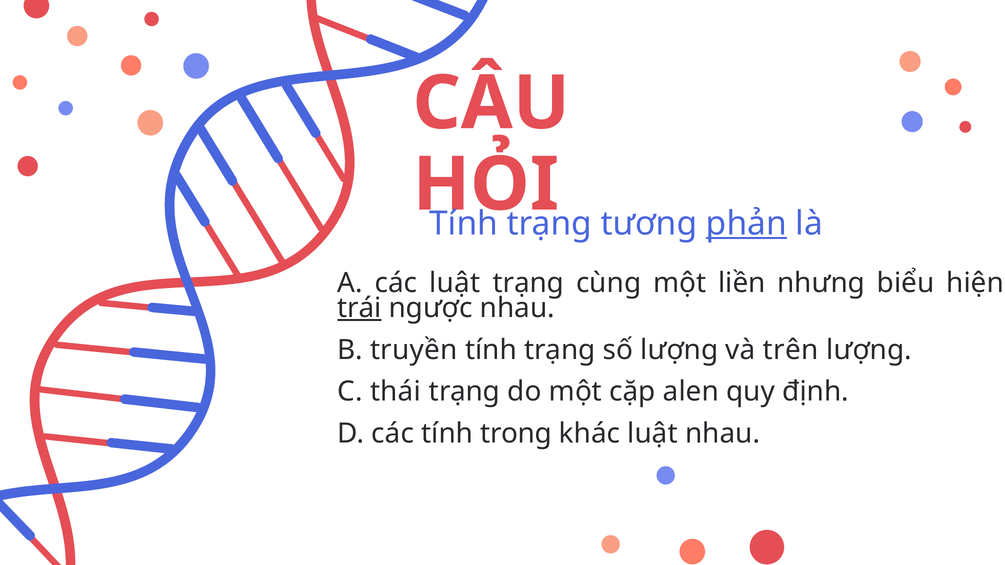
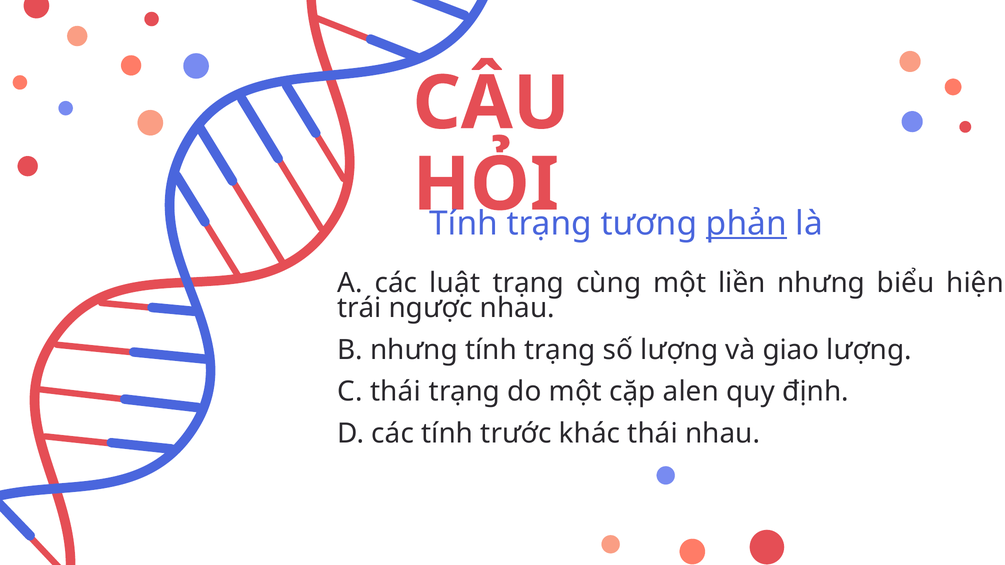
trái underline: present -> none
B truyền: truyền -> nhưng
trên: trên -> giao
trong: trong -> trước
khác luật: luật -> thái
